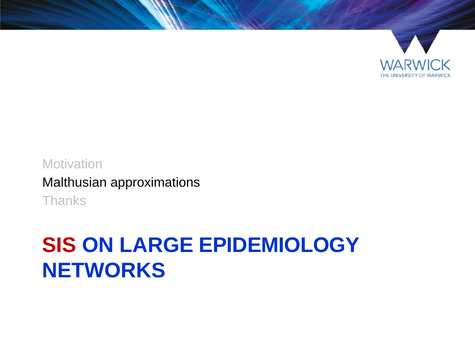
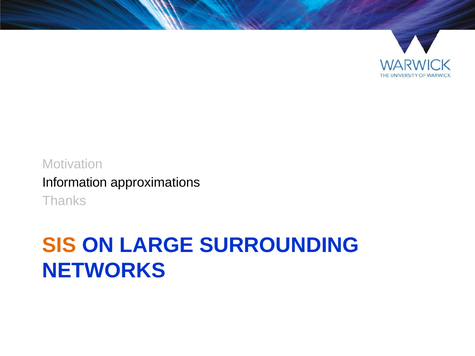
Malthusian: Malthusian -> Information
SIS colour: red -> orange
EPIDEMIOLOGY: EPIDEMIOLOGY -> SURROUNDING
